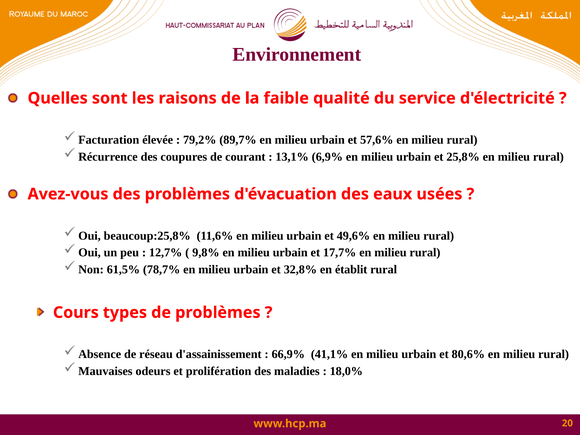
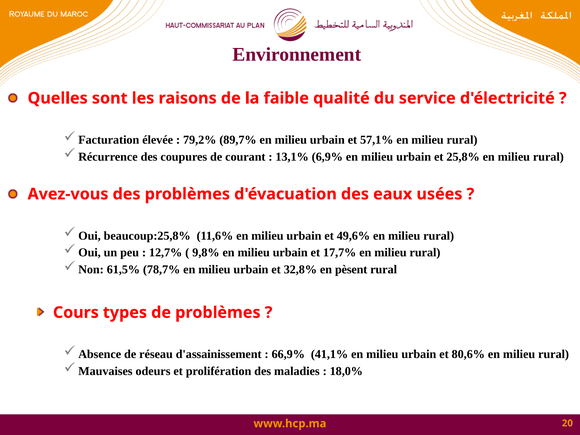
57,6%: 57,6% -> 57,1%
établit: établit -> pèsent
